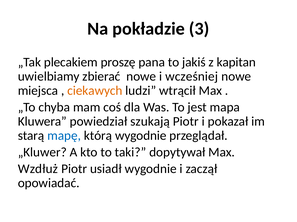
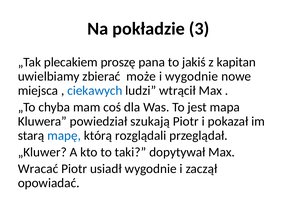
zbierać nowe: nowe -> może
i wcześniej: wcześniej -> wygodnie
ciekawych colour: orange -> blue
którą wygodnie: wygodnie -> rozglądali
Wzdłuż: Wzdłuż -> Wracać
